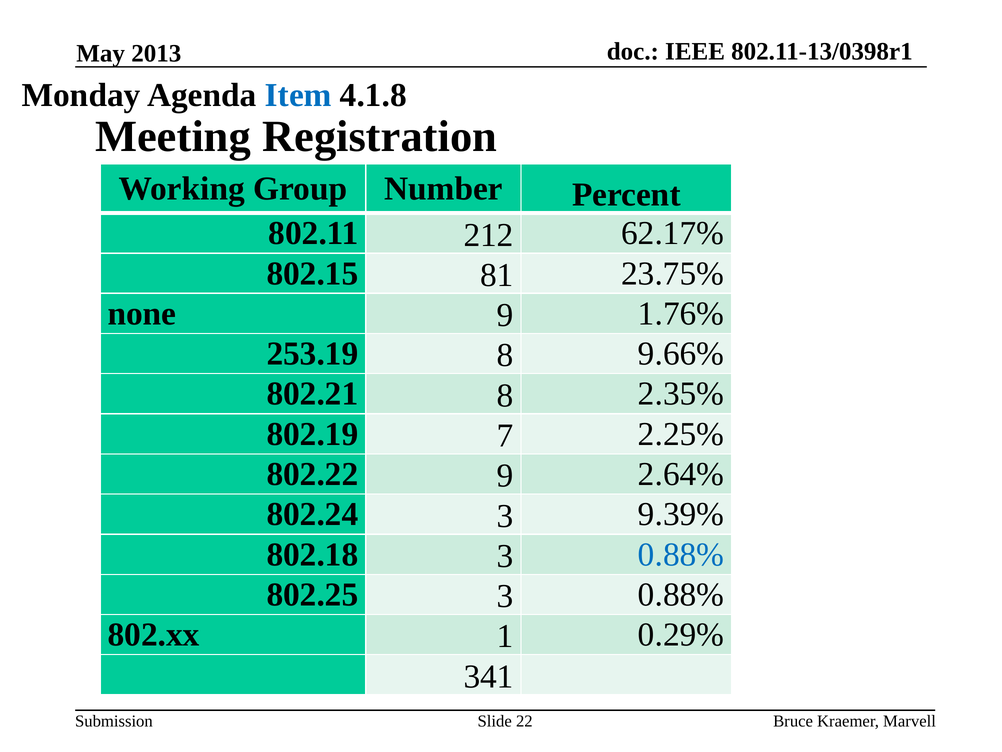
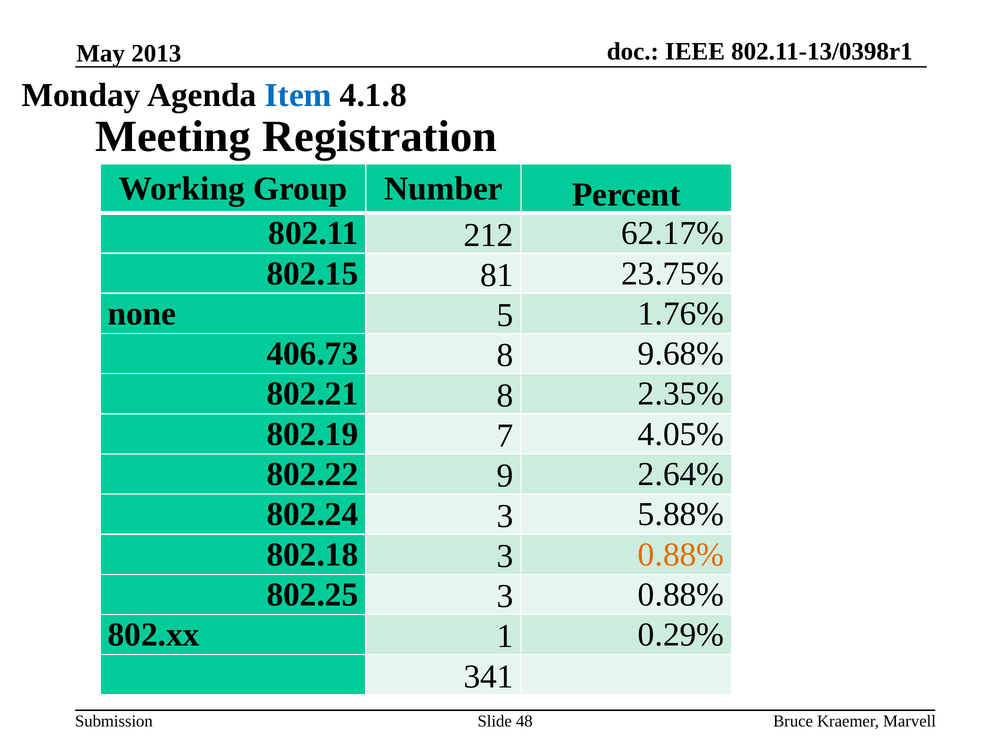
none 9: 9 -> 5
253.19: 253.19 -> 406.73
9.66%: 9.66% -> 9.68%
2.25%: 2.25% -> 4.05%
9.39%: 9.39% -> 5.88%
0.88% at (681, 554) colour: blue -> orange
22: 22 -> 48
